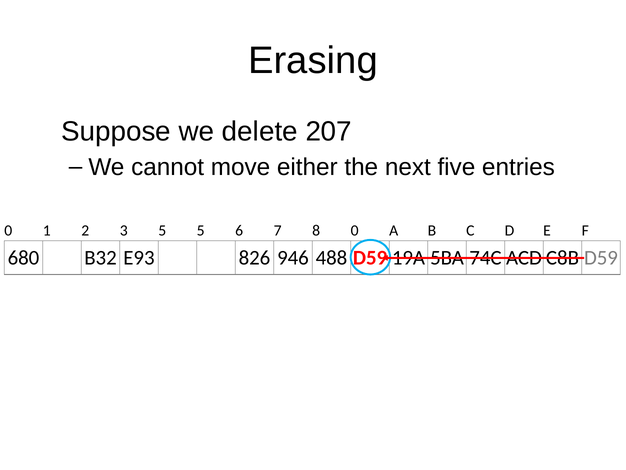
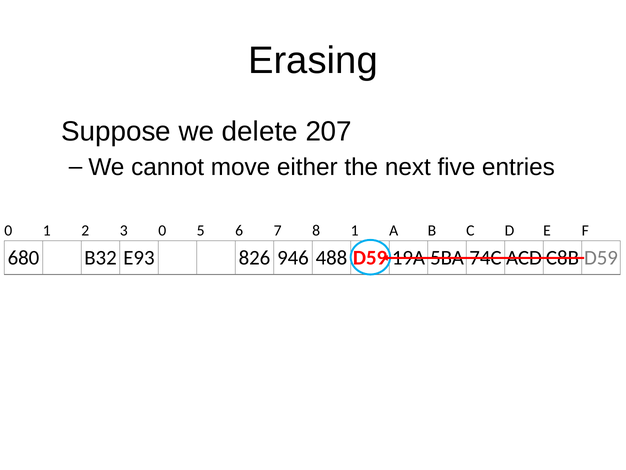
3 5: 5 -> 0
8 0: 0 -> 1
